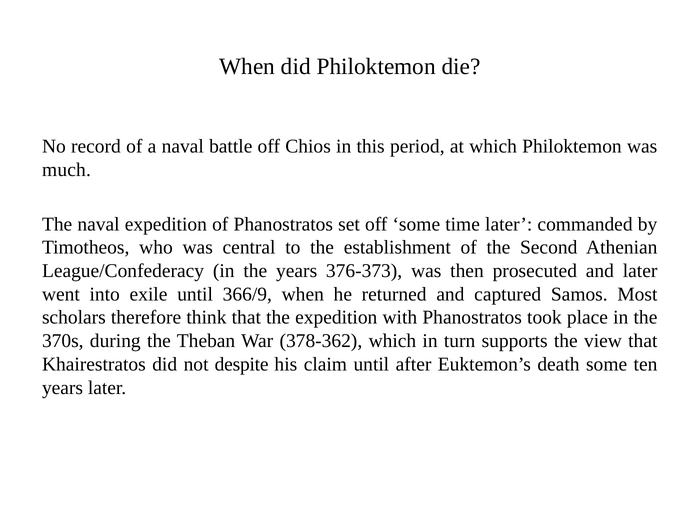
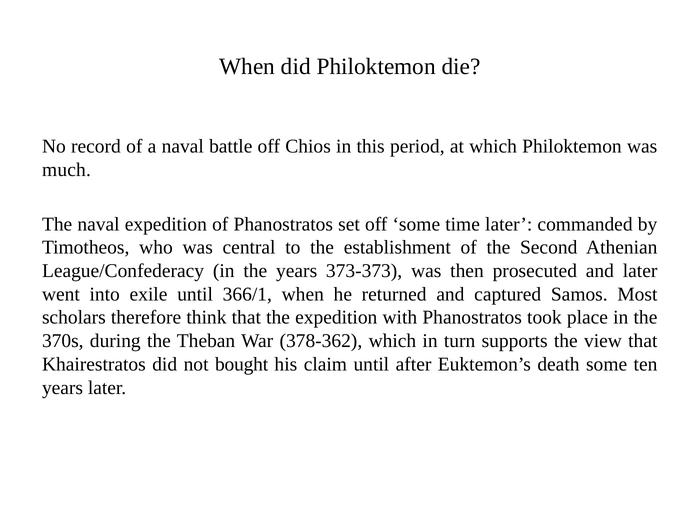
376-373: 376-373 -> 373-373
366/9: 366/9 -> 366/1
despite: despite -> bought
